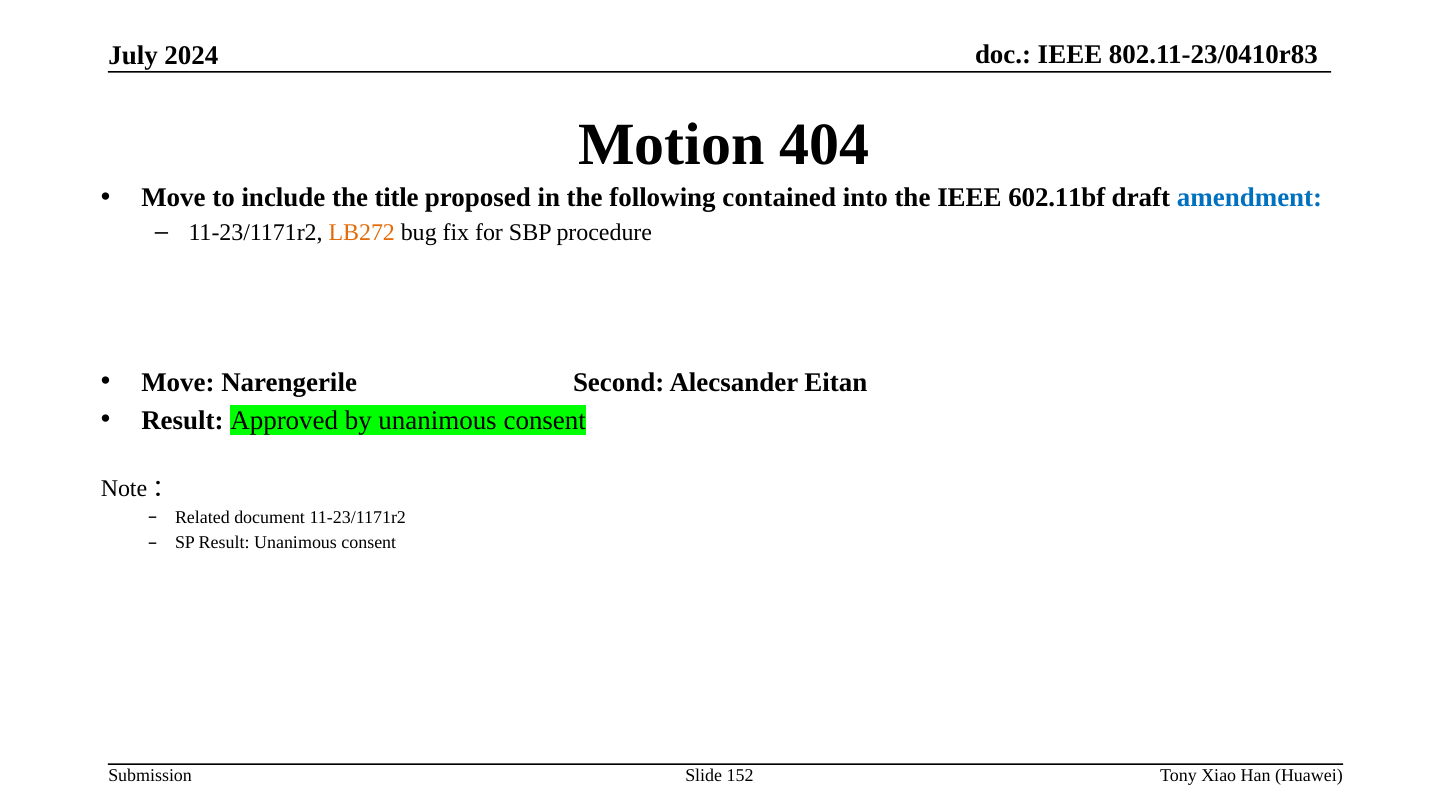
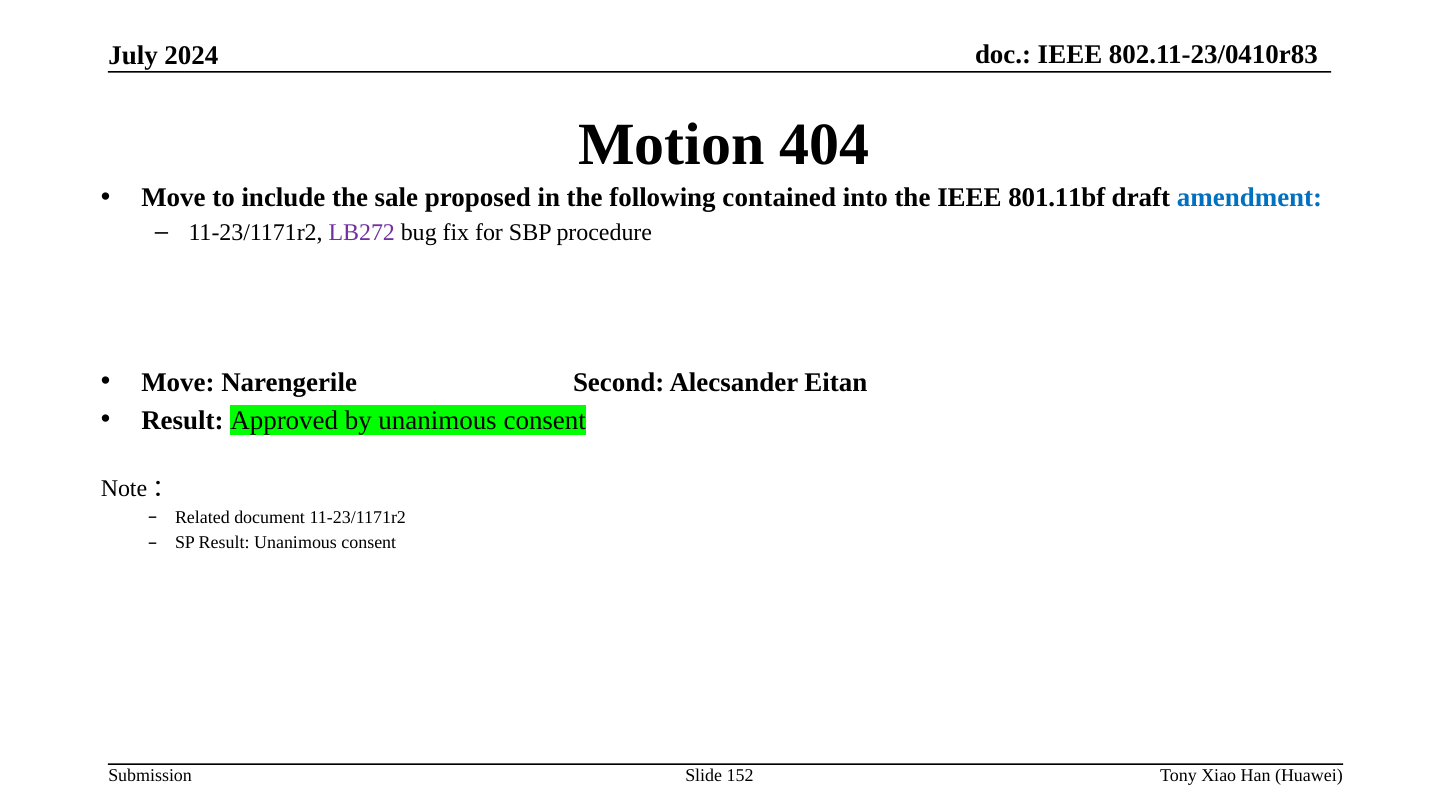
title: title -> sale
602.11bf: 602.11bf -> 801.11bf
LB272 colour: orange -> purple
